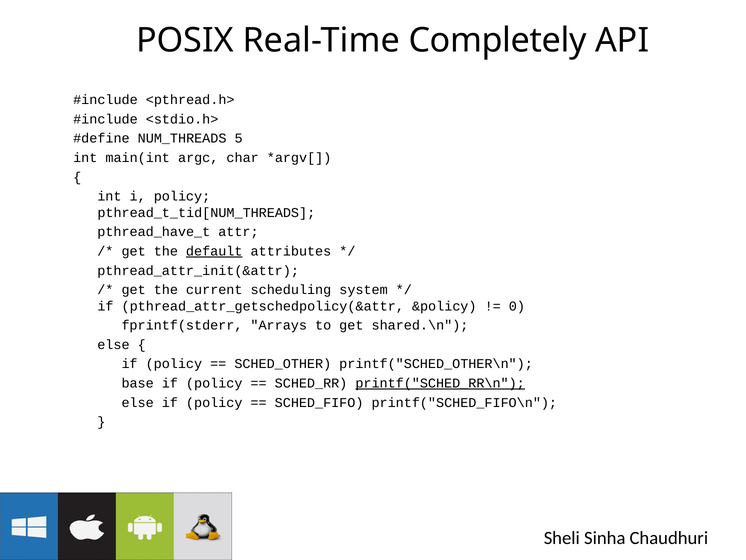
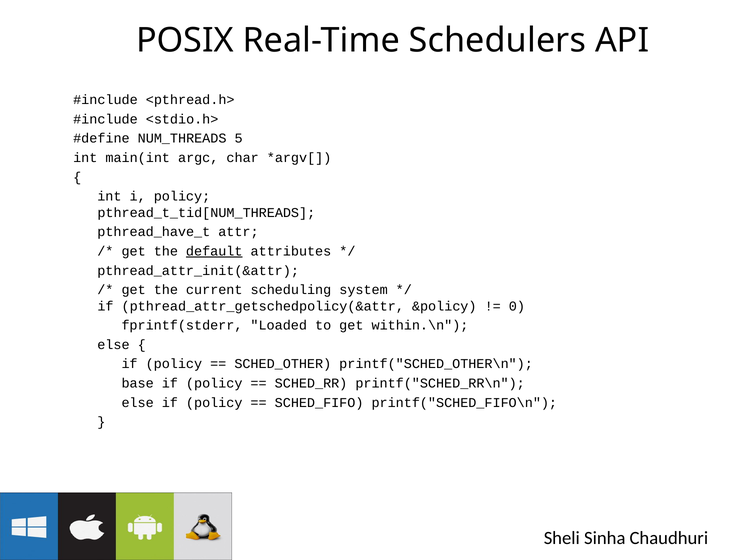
Completely: Completely -> Schedulers
Arrays: Arrays -> Loaded
shared.\n: shared.\n -> within.\n
printf("SCHED_RR\n underline: present -> none
